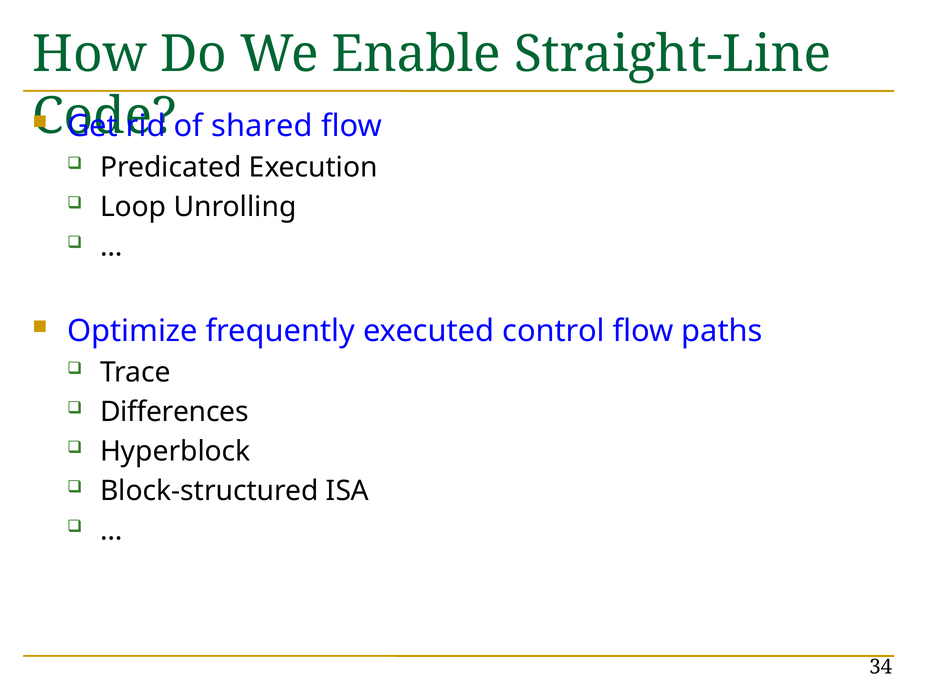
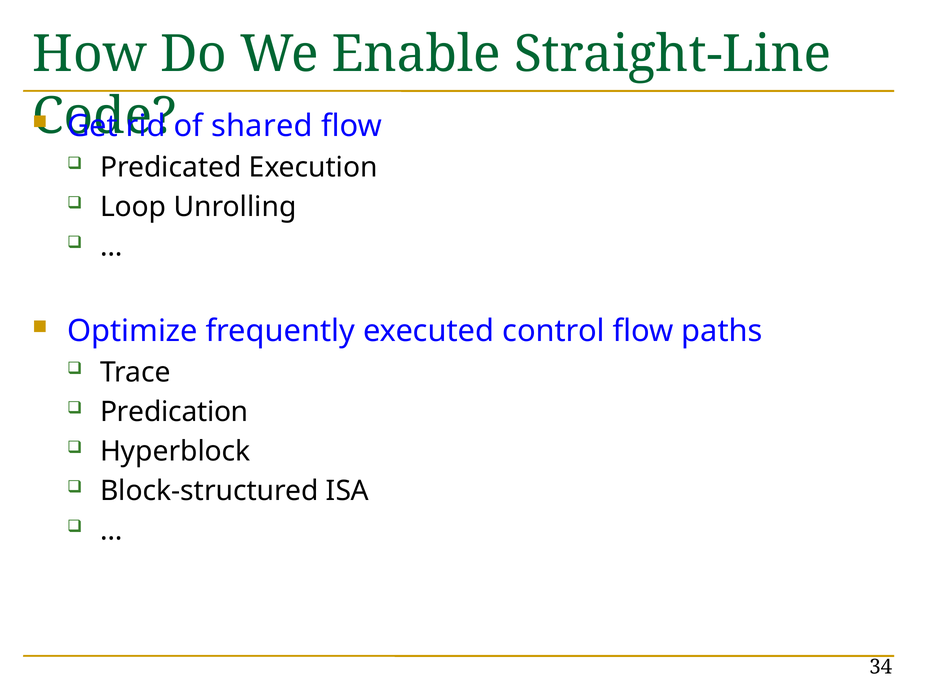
Differences: Differences -> Predication
